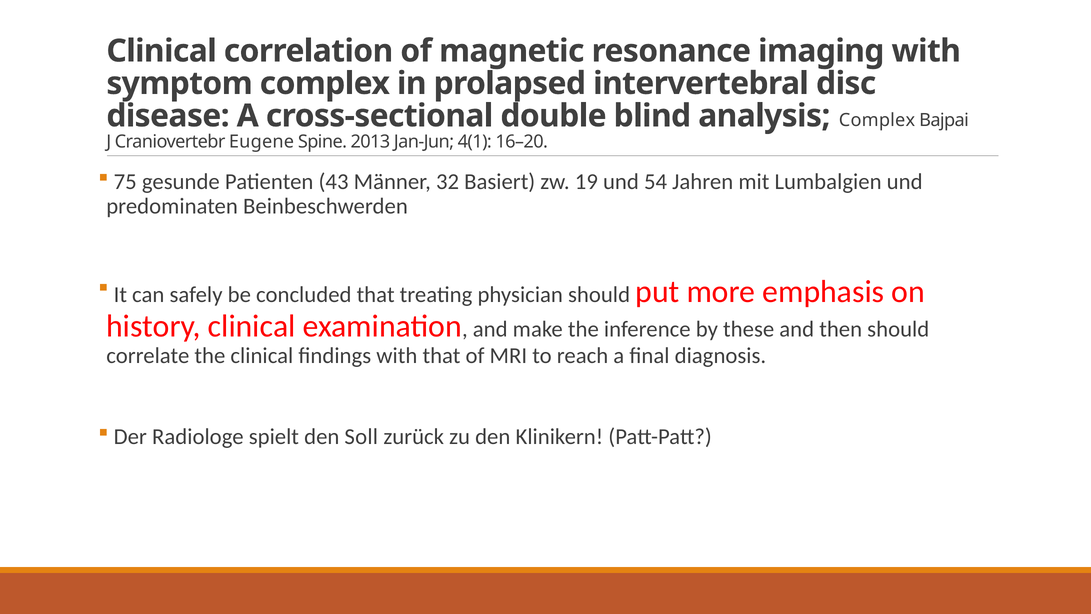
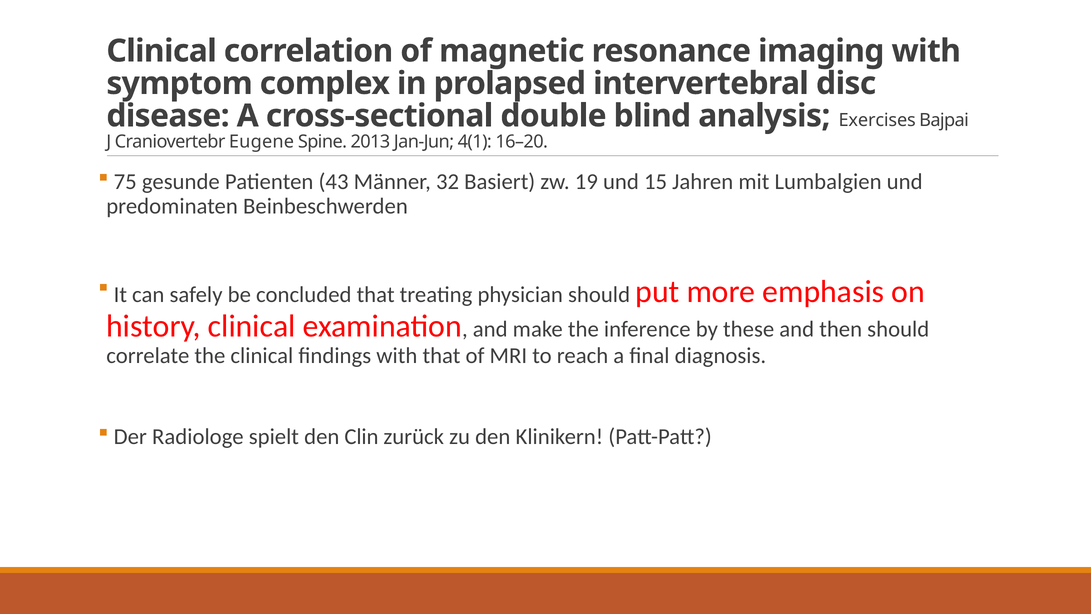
analysis Complex: Complex -> Exercises
54: 54 -> 15
Soll: Soll -> Clin
